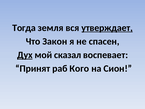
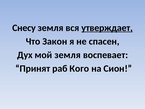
Тогда: Тогда -> Снесу
Дух underline: present -> none
мой сказал: сказал -> земля
